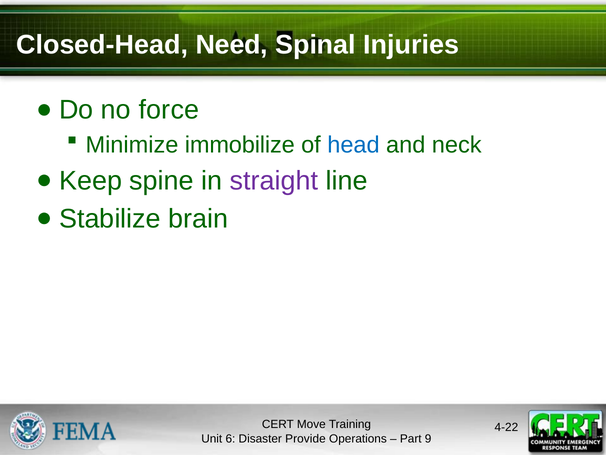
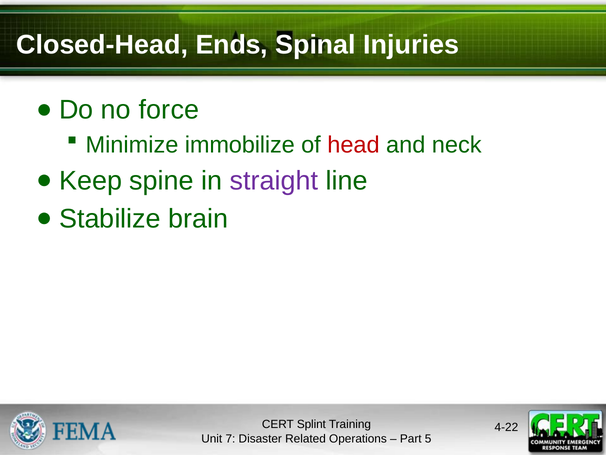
Need: Need -> Ends
head colour: blue -> red
Move: Move -> Splint
6: 6 -> 7
Provide: Provide -> Related
9: 9 -> 5
